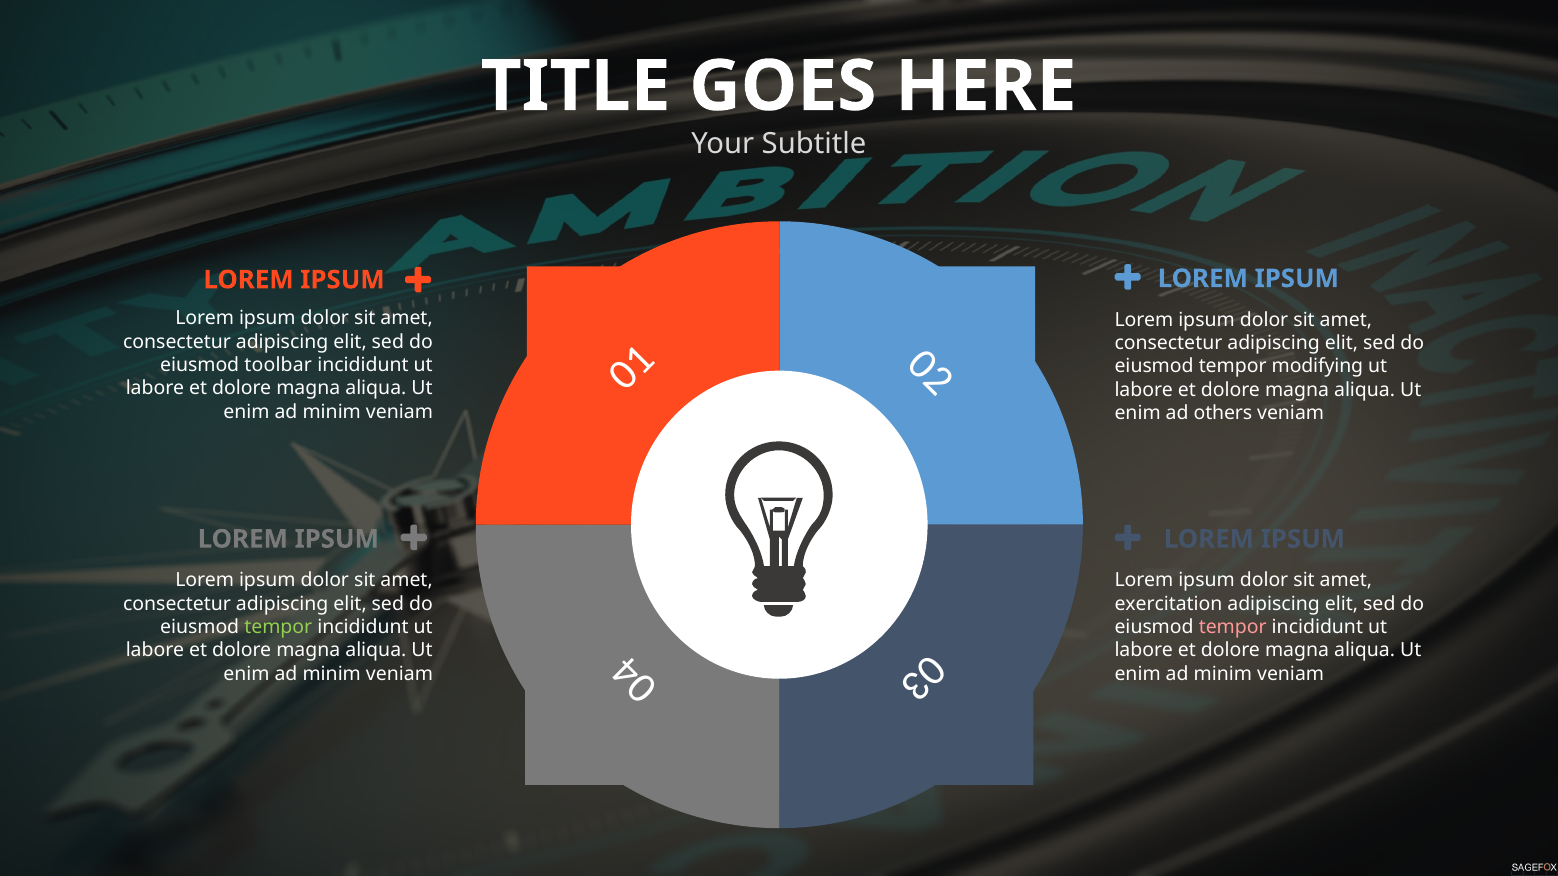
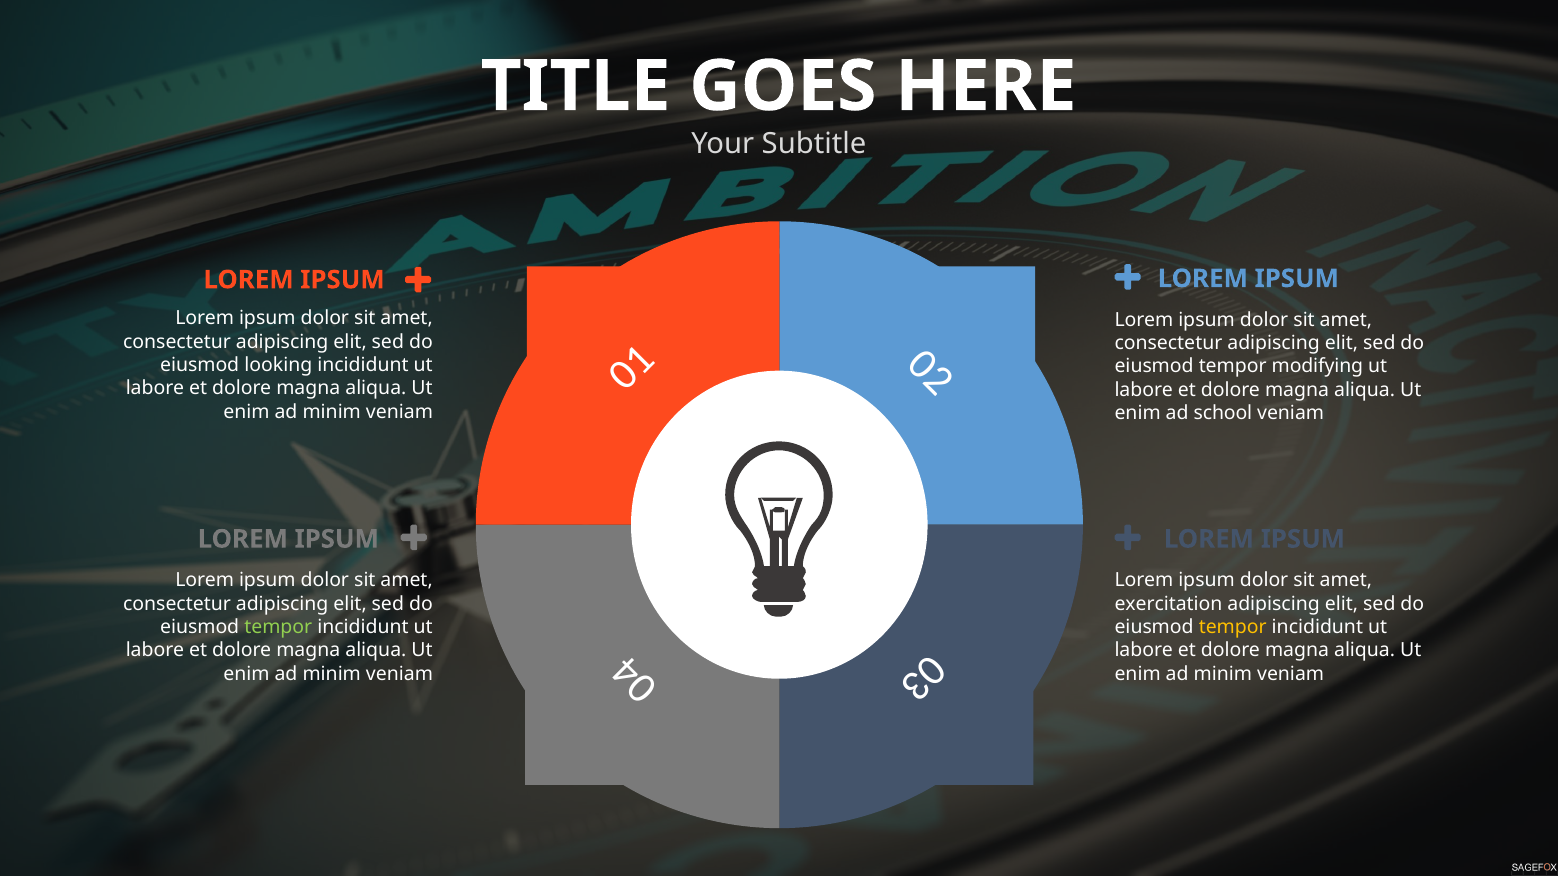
toolbar: toolbar -> looking
others: others -> school
tempor at (1233, 627) colour: pink -> yellow
